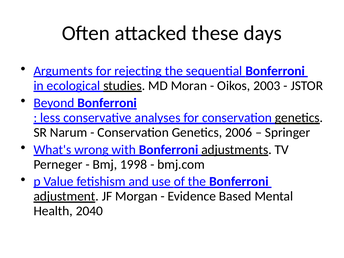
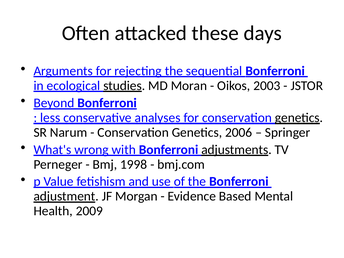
2040: 2040 -> 2009
